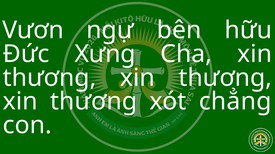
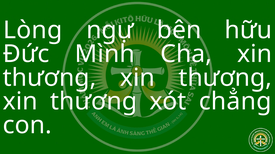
Vươn: Vươn -> Lòng
Xưng: Xưng -> Mình
